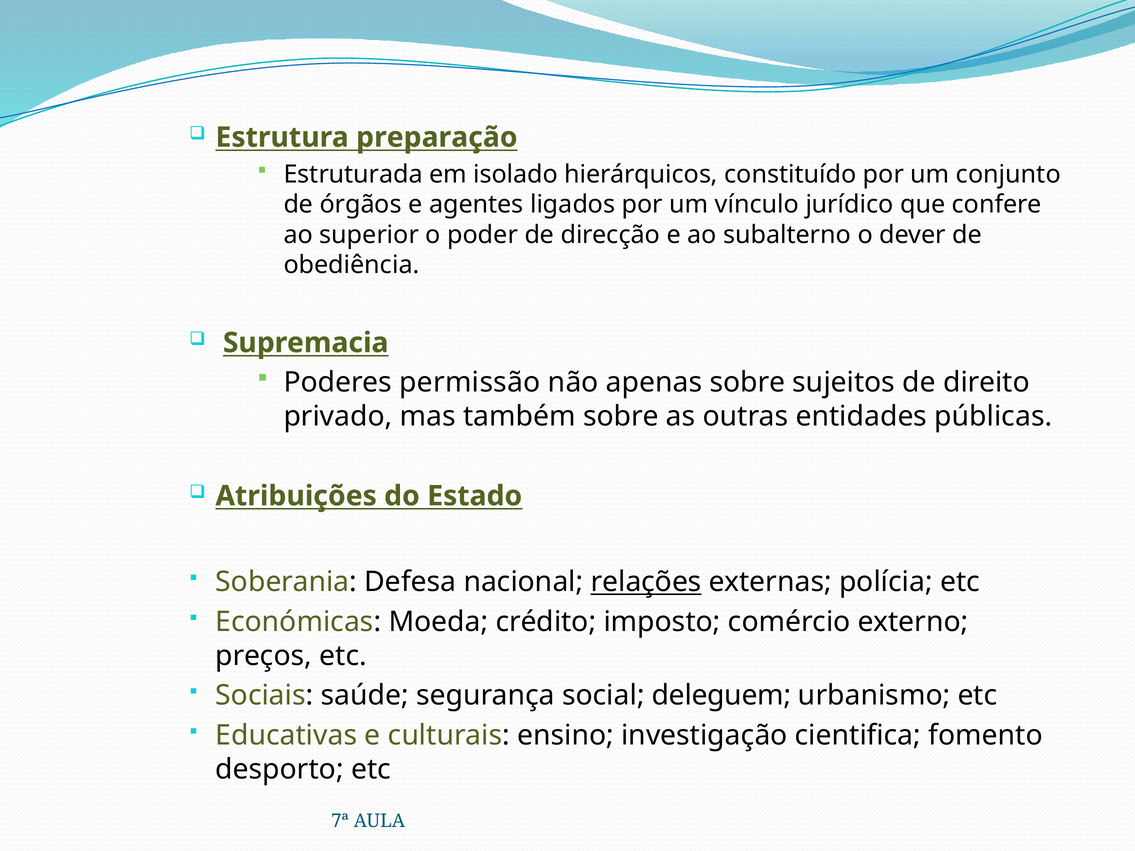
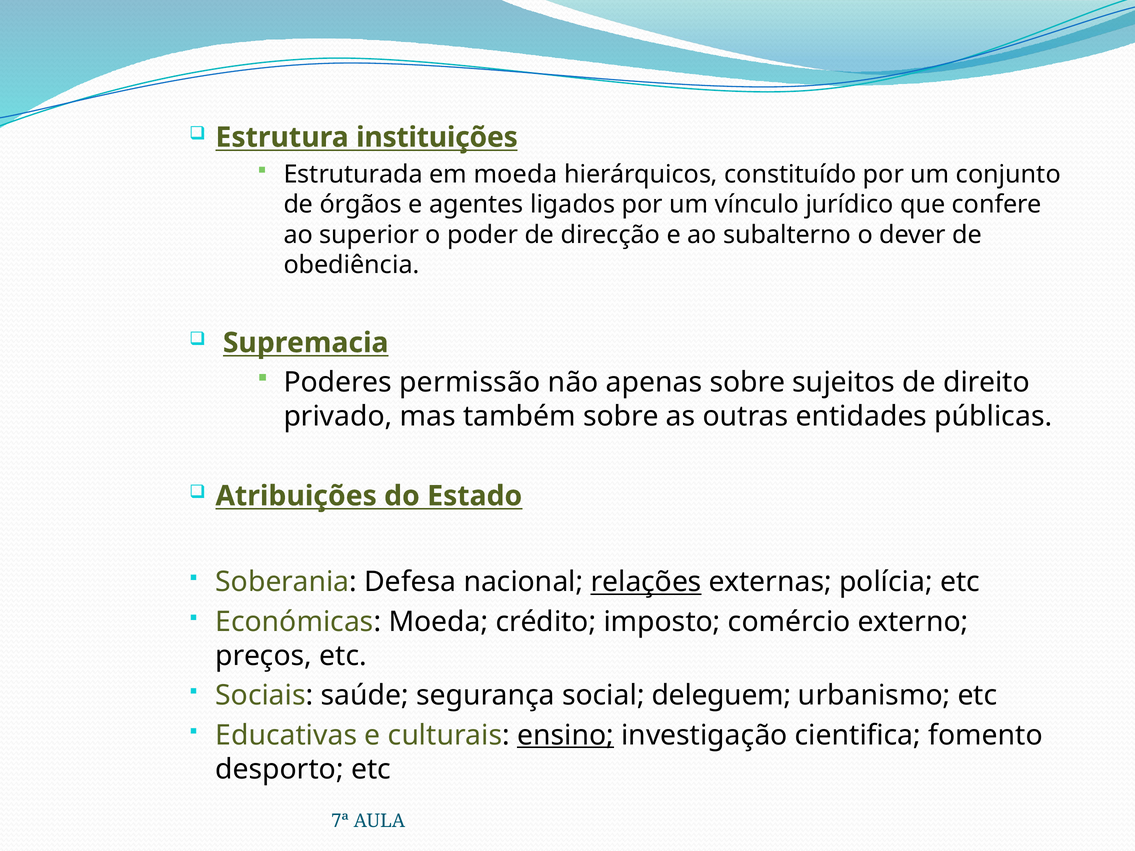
preparação: preparação -> instituições
em isolado: isolado -> moeda
ensino underline: none -> present
